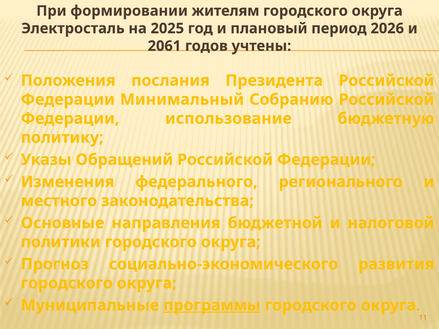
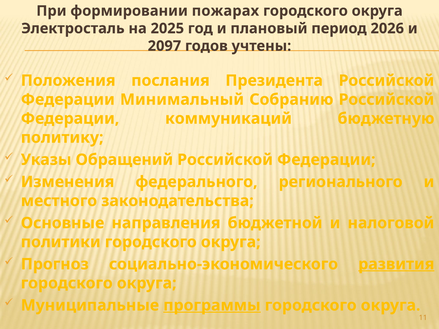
жителям: жителям -> пожарах
2061: 2061 -> 2097
использование: использование -> коммуникаций
развития underline: none -> present
